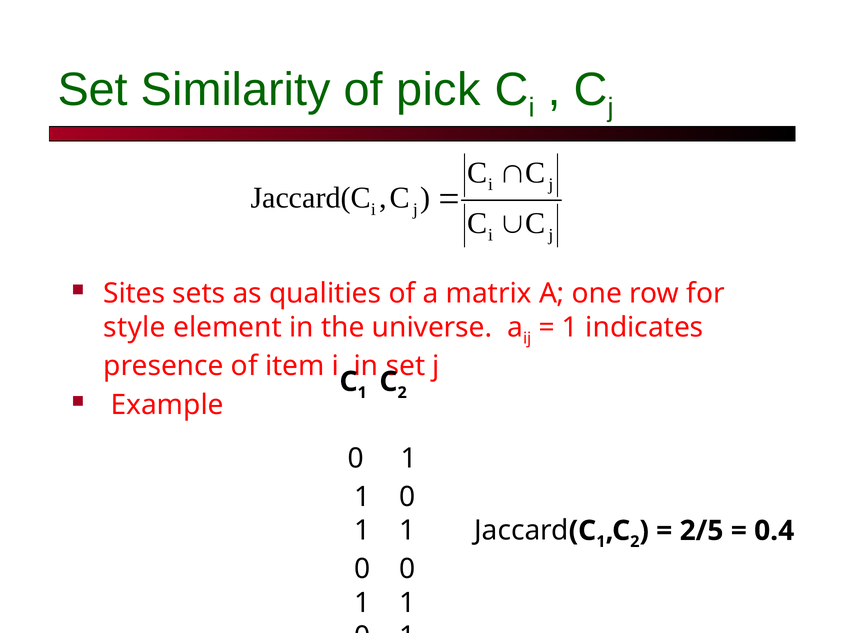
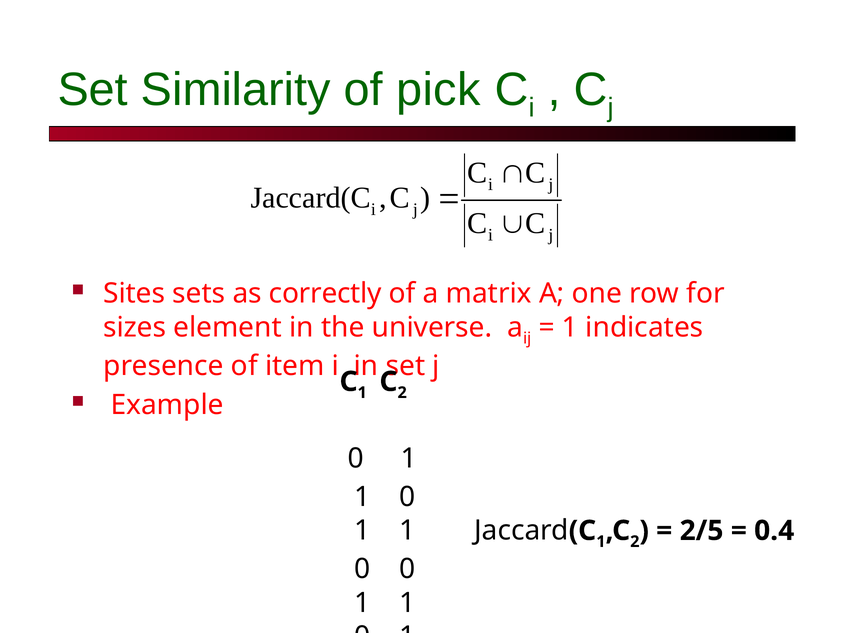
qualities: qualities -> correctly
style: style -> sizes
